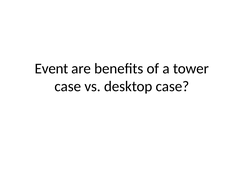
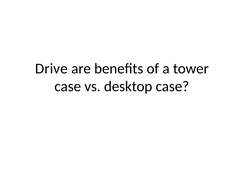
Event: Event -> Drive
